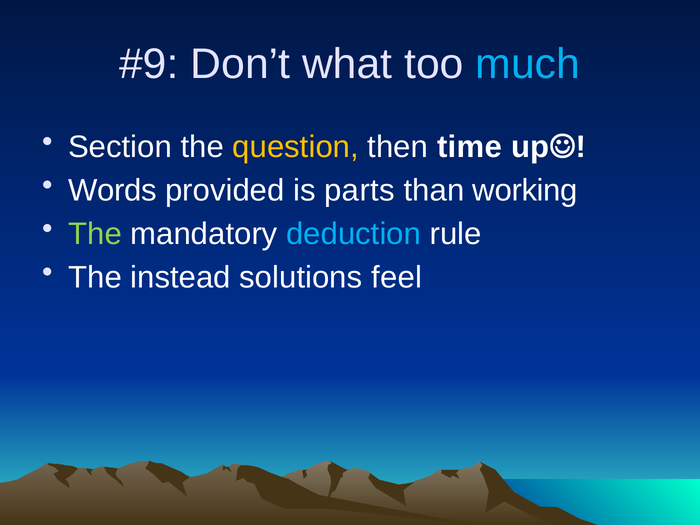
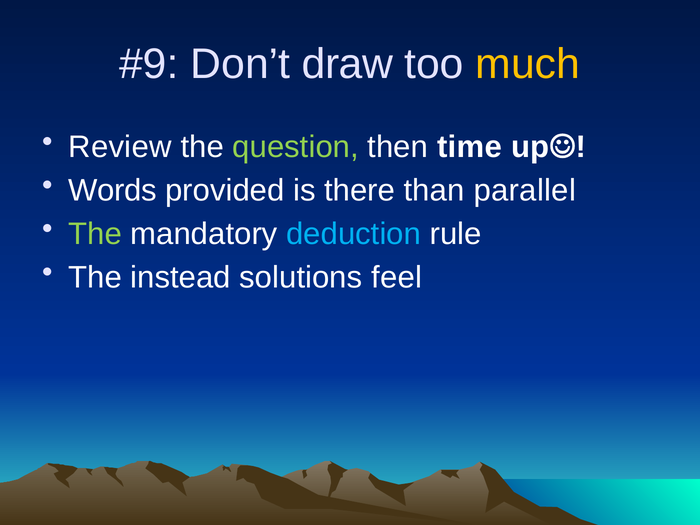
what: what -> draw
much colour: light blue -> yellow
Section: Section -> Review
question colour: yellow -> light green
parts: parts -> there
working: working -> parallel
